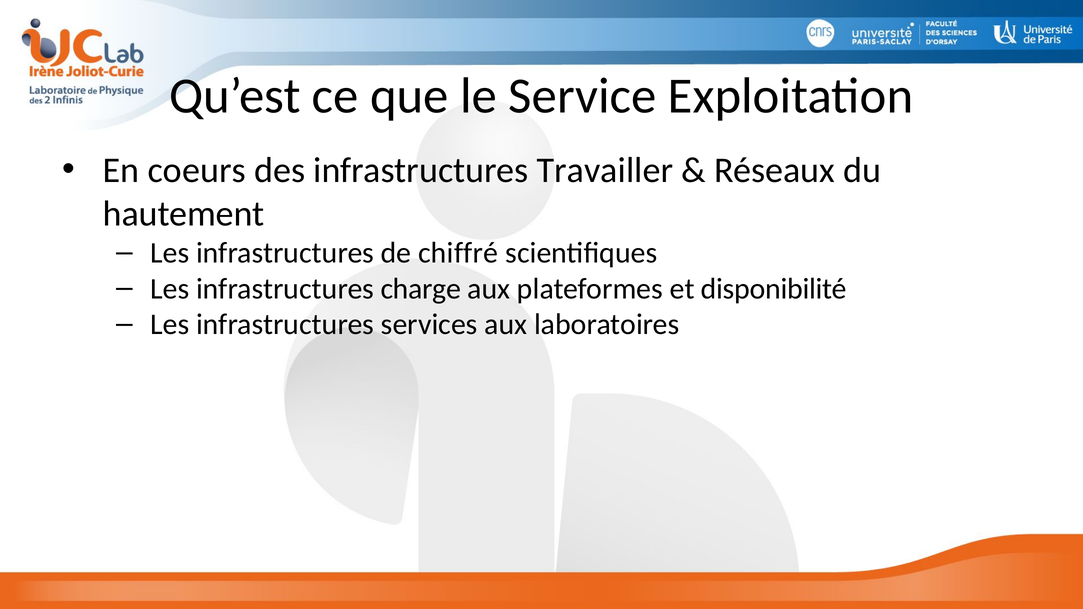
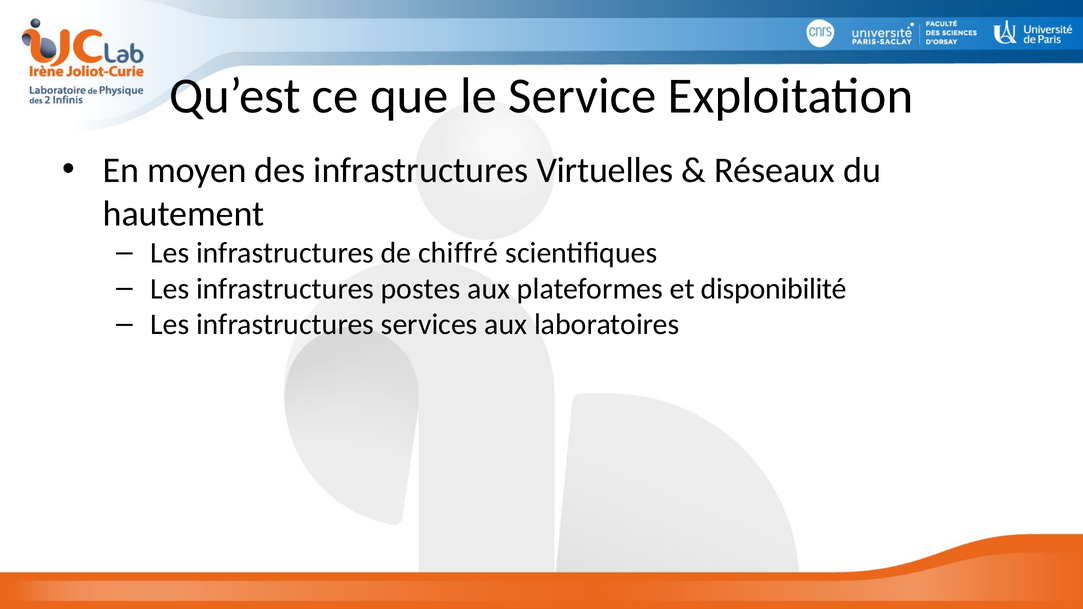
coeurs: coeurs -> moyen
Travailler: Travailler -> Virtuelles
charge: charge -> postes
